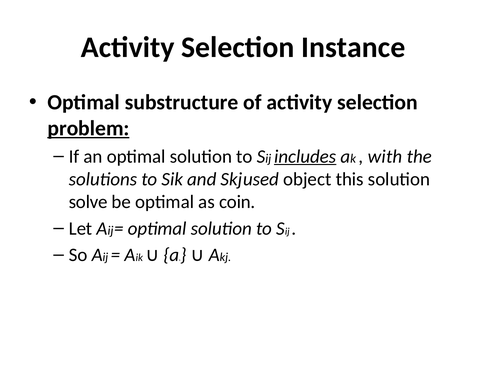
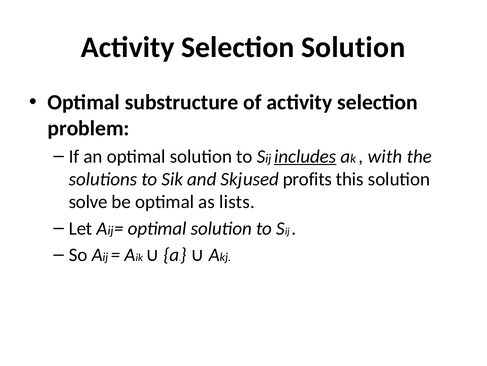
Selection Instance: Instance -> Solution
problem underline: present -> none
object: object -> profits
coin: coin -> lists
